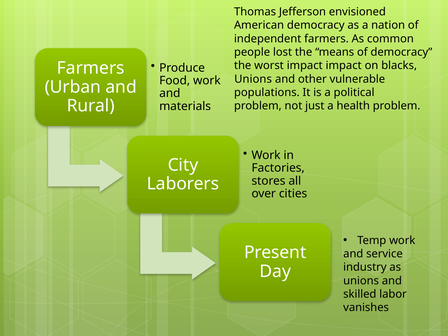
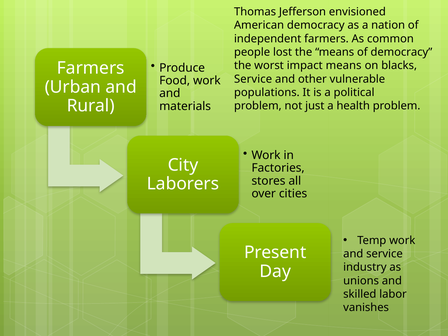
impact impact: impact -> means
Unions at (253, 79): Unions -> Service
